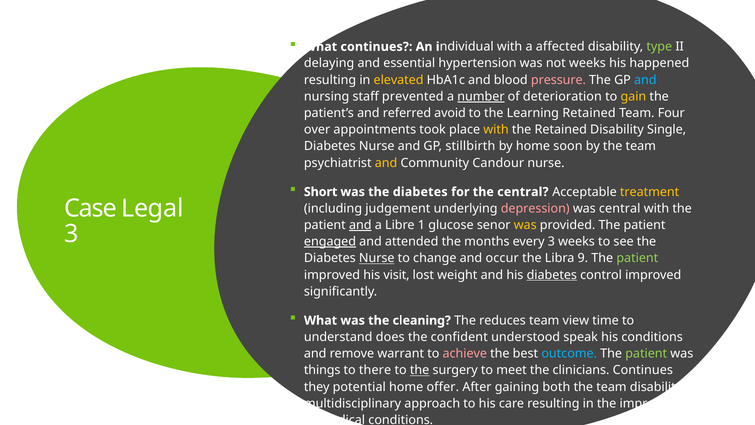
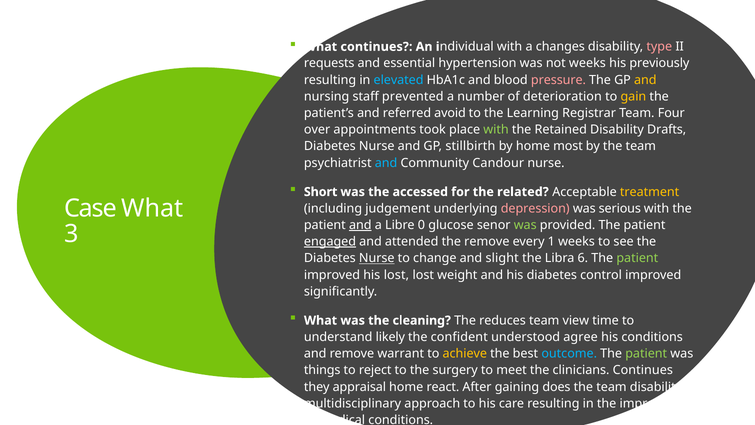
affected: affected -> changes
type colour: light green -> pink
delaying: delaying -> requests
happened: happened -> previously
elevated colour: yellow -> light blue
and at (645, 80) colour: light blue -> yellow
number underline: present -> none
Learning Retained: Retained -> Registrar
with at (496, 130) colour: yellow -> light green
Single: Single -> Drafts
soon: soon -> most
and at (386, 163) colour: yellow -> light blue
was the diabetes: diabetes -> accessed
the central: central -> related
Case Legal: Legal -> What
was central: central -> serious
1: 1 -> 0
was at (525, 225) colour: yellow -> light green
the months: months -> remove
every 3: 3 -> 1
occur: occur -> slight
9: 9 -> 6
his visit: visit -> lost
diabetes at (552, 275) underline: present -> none
does: does -> likely
speak: speak -> agree
achieve colour: pink -> yellow
there: there -> reject
the at (420, 370) underline: present -> none
potential: potential -> appraisal
offer: offer -> react
both: both -> does
